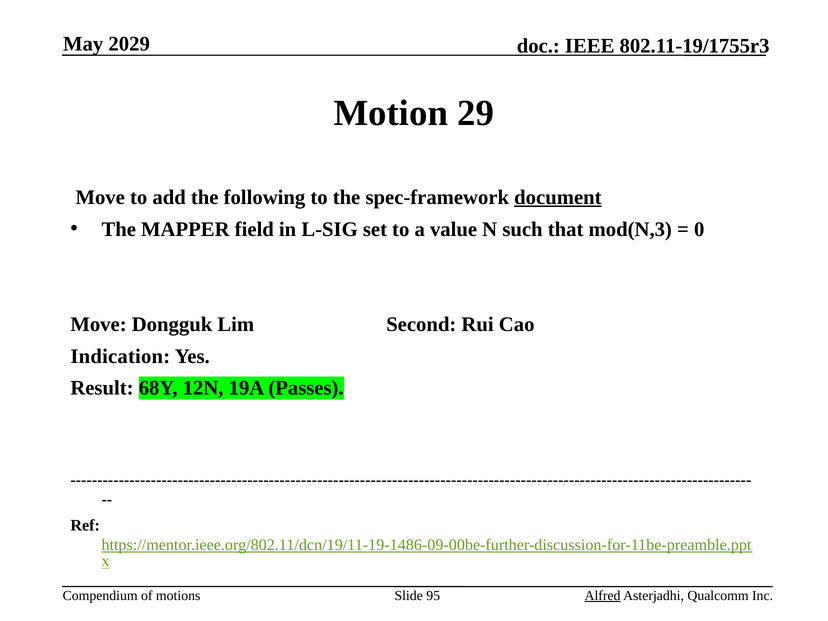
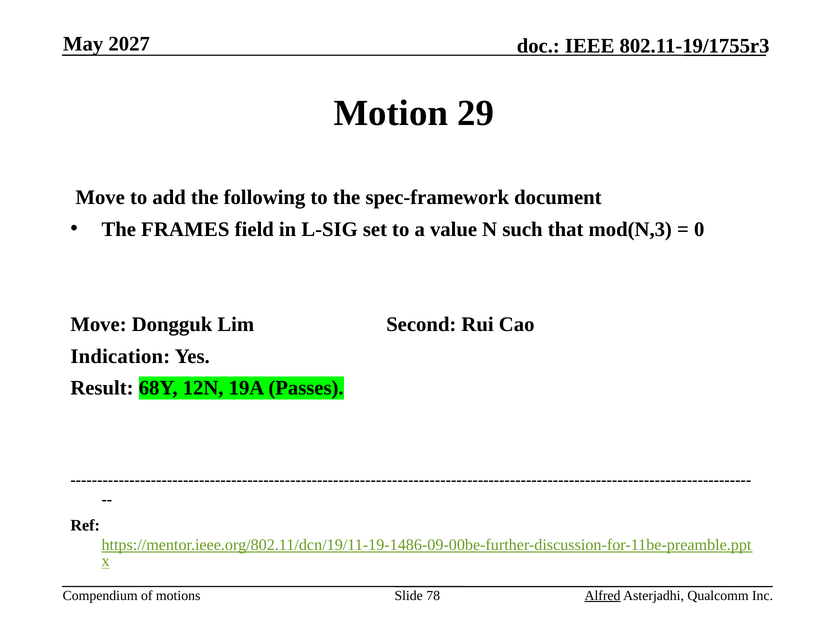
2029: 2029 -> 2027
document underline: present -> none
MAPPER: MAPPER -> FRAMES
95: 95 -> 78
